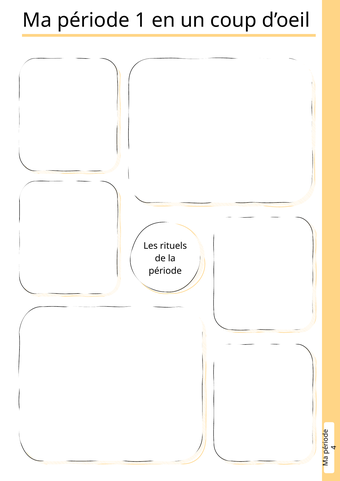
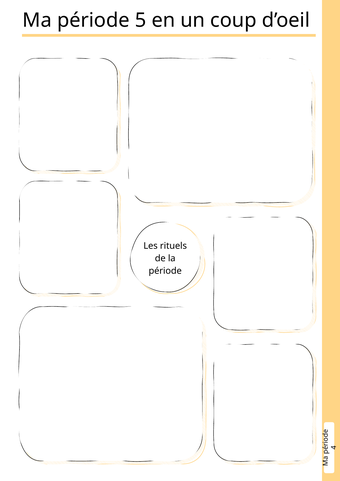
1: 1 -> 5
